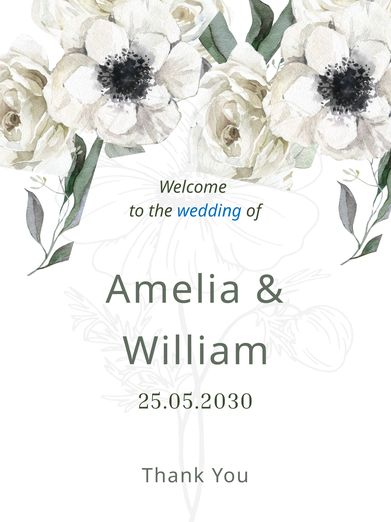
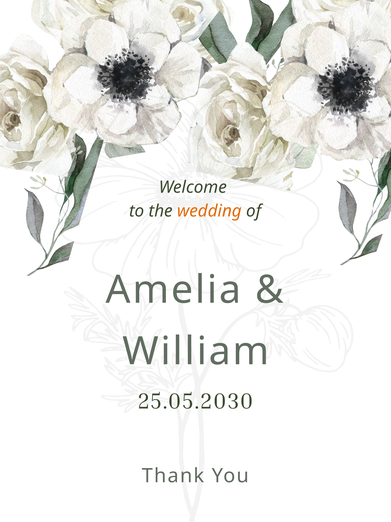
wedding colour: blue -> orange
